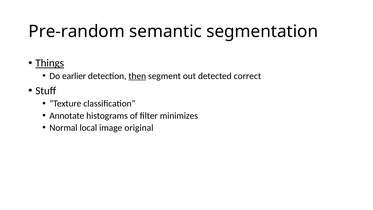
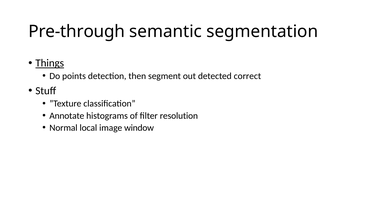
Pre-random: Pre-random -> Pre-through
earlier: earlier -> points
then underline: present -> none
minimizes: minimizes -> resolution
original: original -> window
